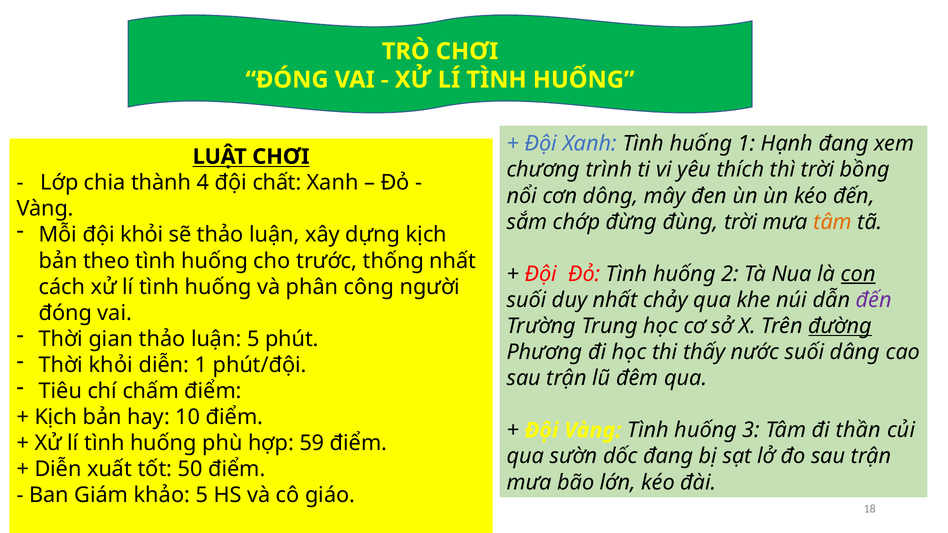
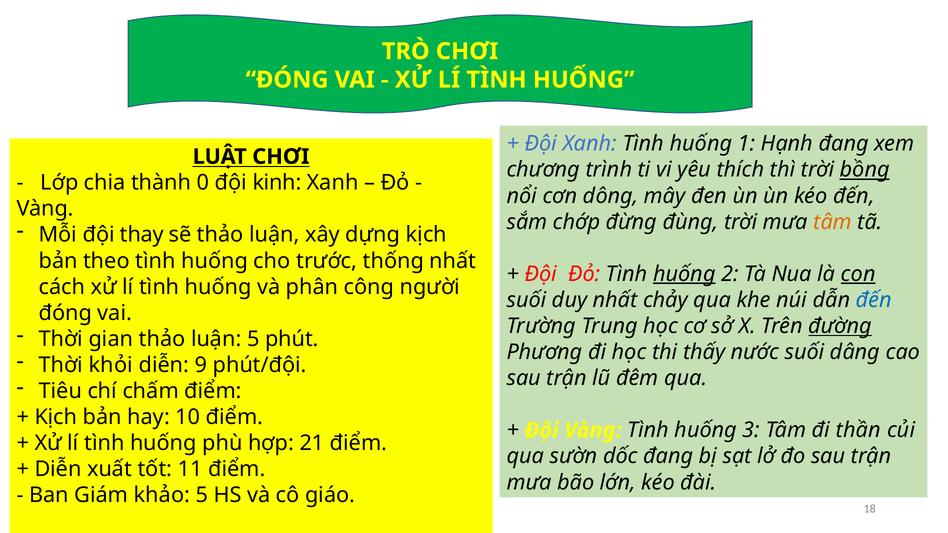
bồng underline: none -> present
4: 4 -> 0
chất: chất -> kinh
đội khỏi: khỏi -> thay
huống at (684, 274) underline: none -> present
đến at (874, 300) colour: purple -> blue
diễn 1: 1 -> 9
59: 59 -> 21
50: 50 -> 11
